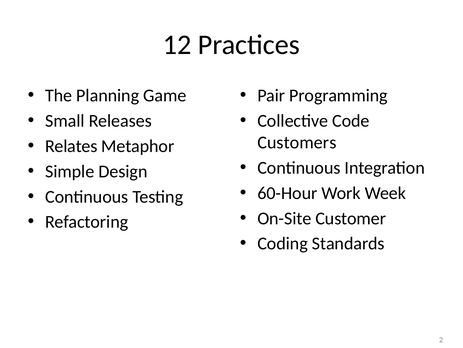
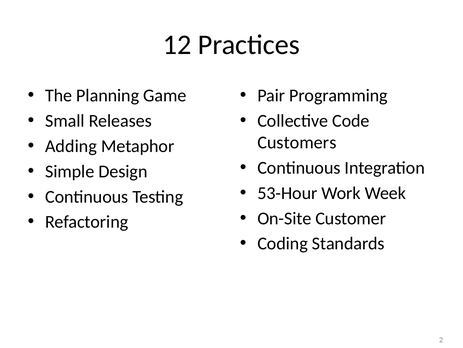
Relates: Relates -> Adding
60-Hour: 60-Hour -> 53-Hour
